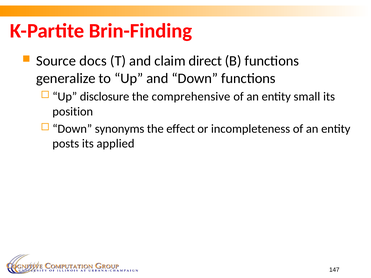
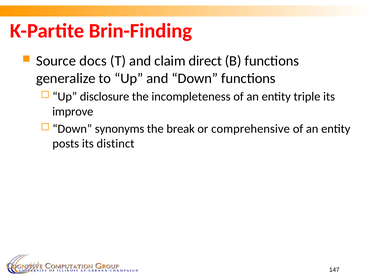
comprehensive: comprehensive -> incompleteness
small: small -> triple
position: position -> improve
effect: effect -> break
incompleteness: incompleteness -> comprehensive
applied: applied -> distinct
